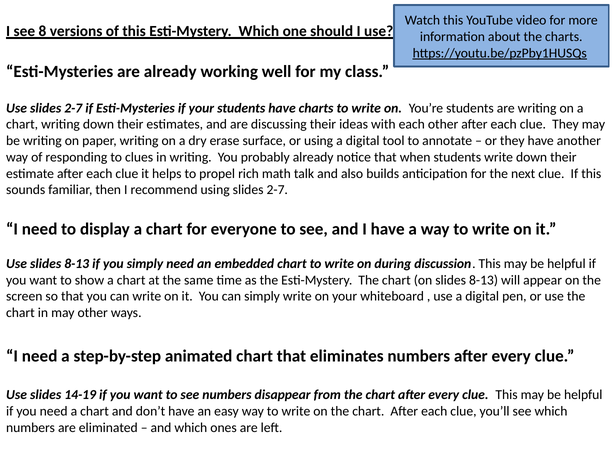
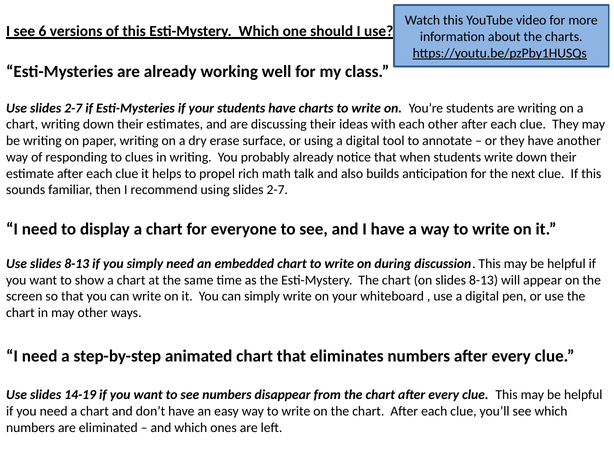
8: 8 -> 6
